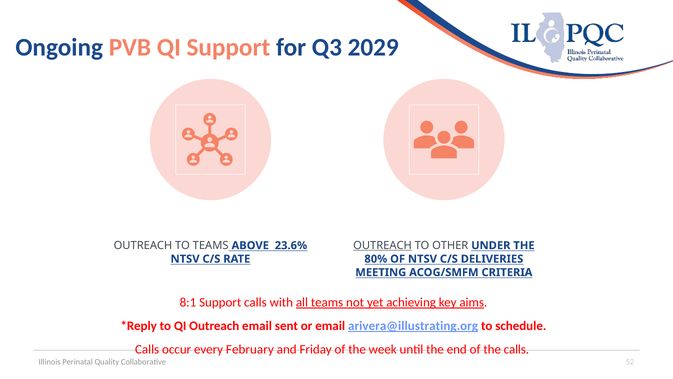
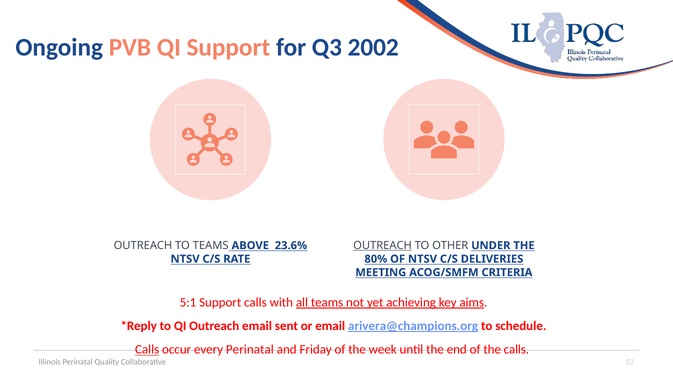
2029: 2029 -> 2002
8:1: 8:1 -> 5:1
arivera@illustrating.org: arivera@illustrating.org -> arivera@champions.org
Calls at (147, 349) underline: none -> present
every February: February -> Perinatal
